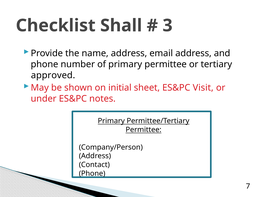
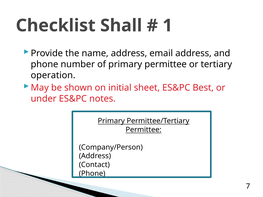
3: 3 -> 1
approved: approved -> operation
Visit: Visit -> Best
